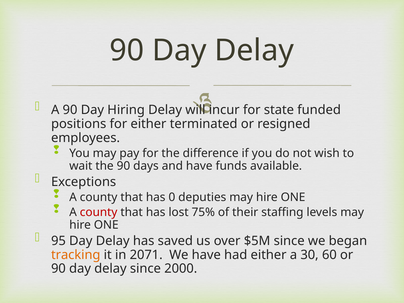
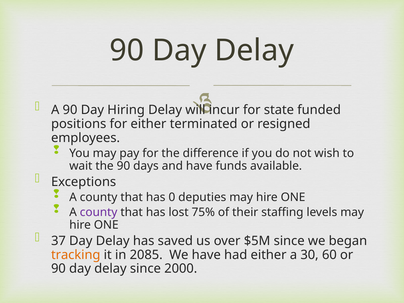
county at (99, 212) colour: red -> purple
95: 95 -> 37
2071: 2071 -> 2085
